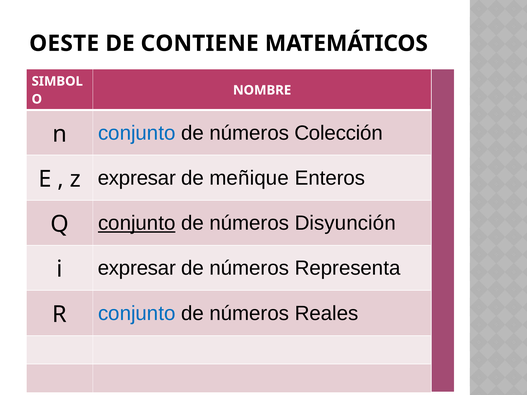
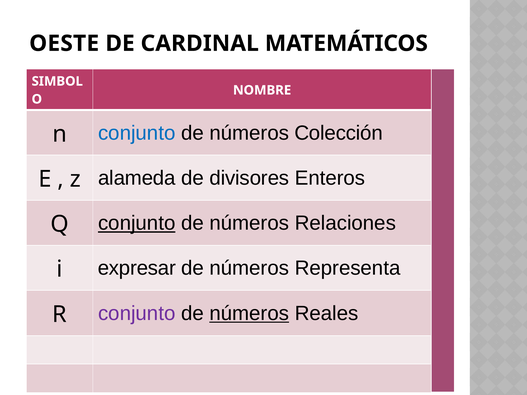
CONTIENE: CONTIENE -> CARDINAL
z expresar: expresar -> alameda
meñique: meñique -> divisores
Disyunción: Disyunción -> Relaciones
conjunto at (137, 314) colour: blue -> purple
números at (249, 314) underline: none -> present
